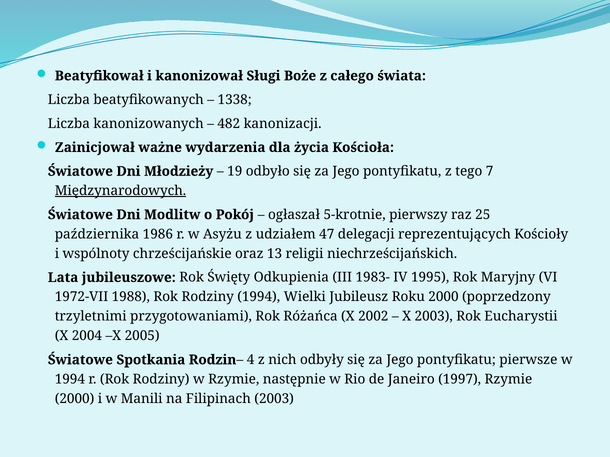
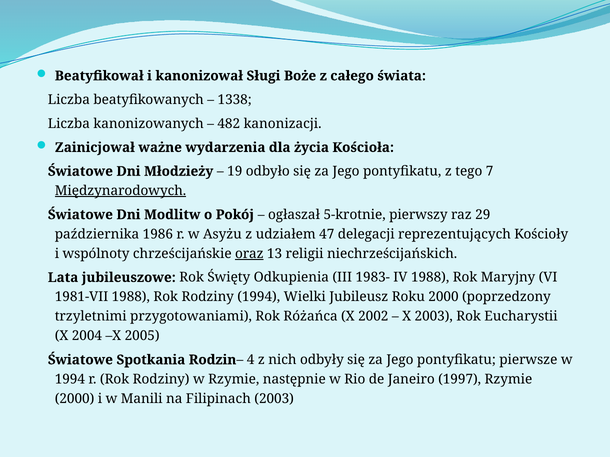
25: 25 -> 29
oraz underline: none -> present
IV 1995: 1995 -> 1988
1972-VII: 1972-VII -> 1981-VII
